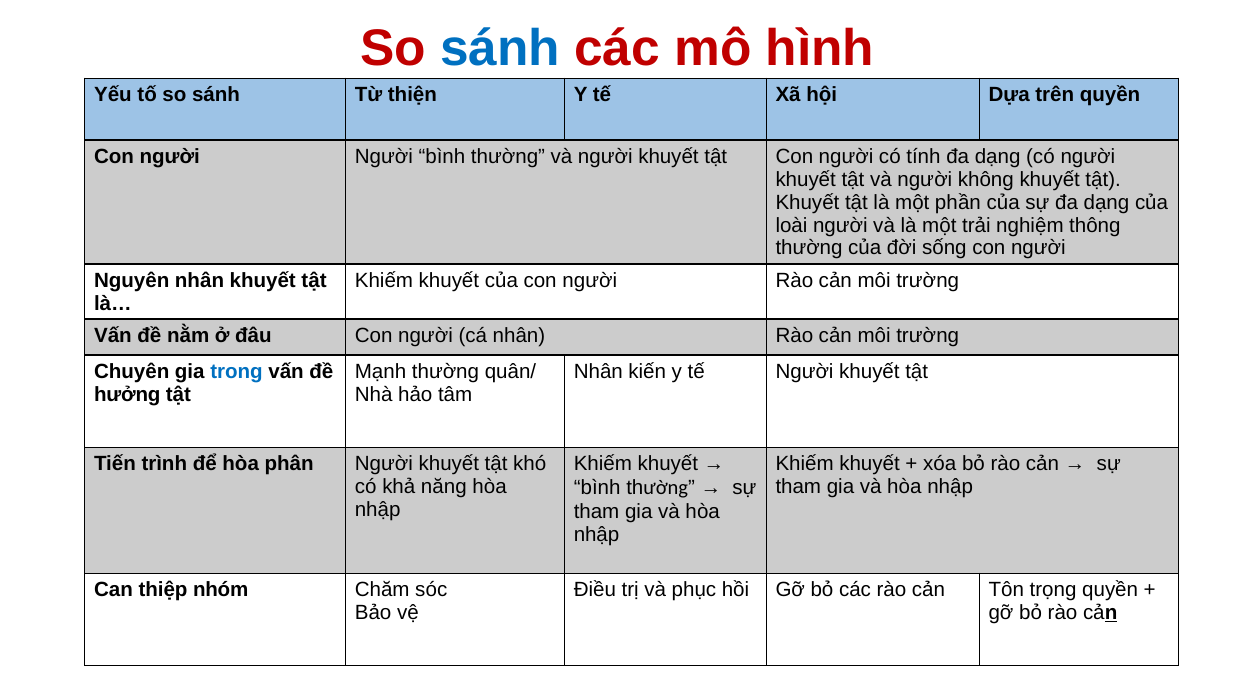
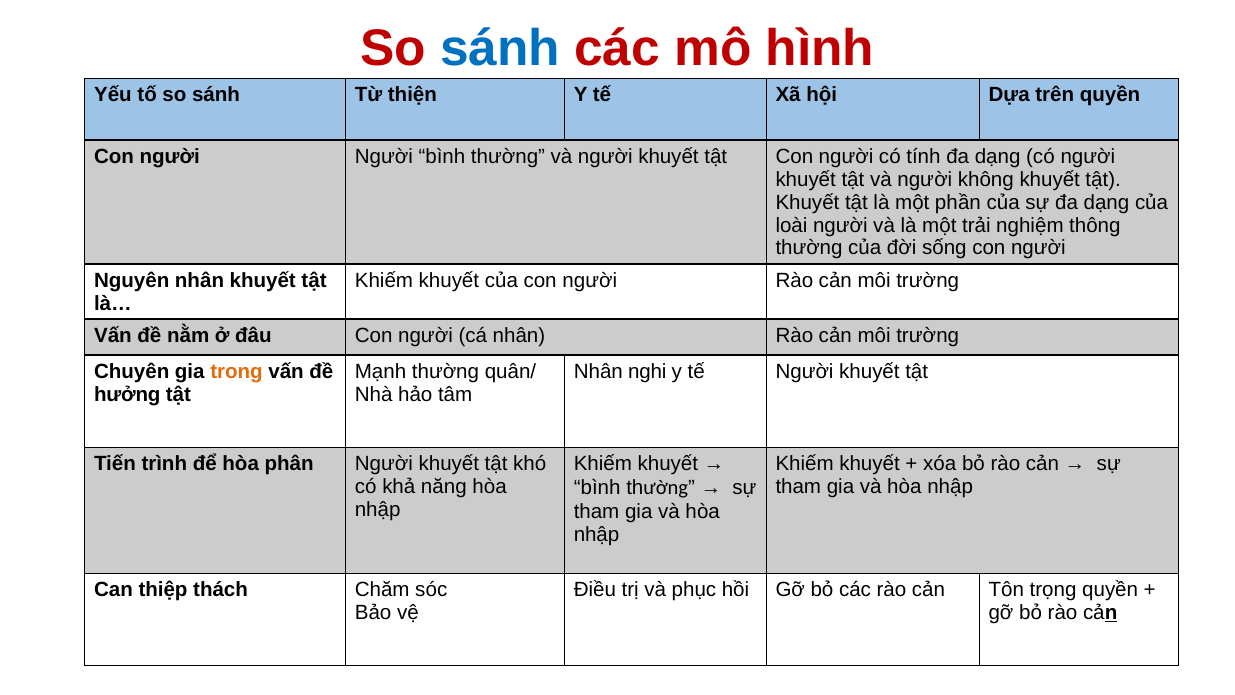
trong colour: blue -> orange
kiến: kiến -> nghi
nhóm: nhóm -> thách
